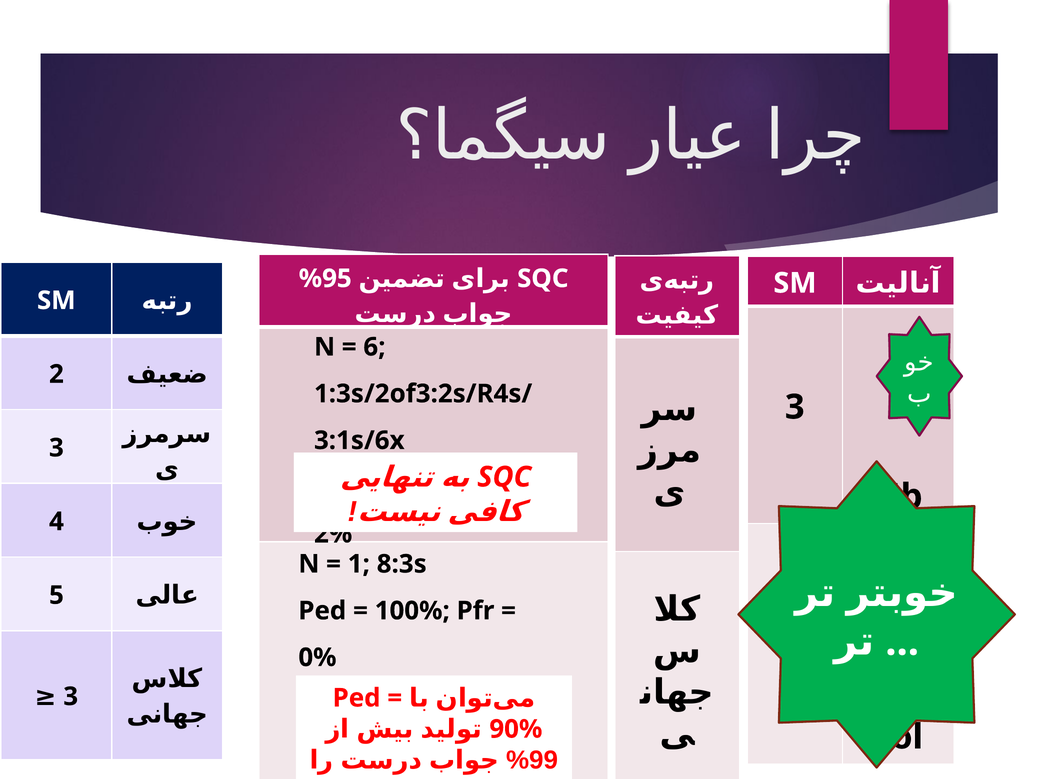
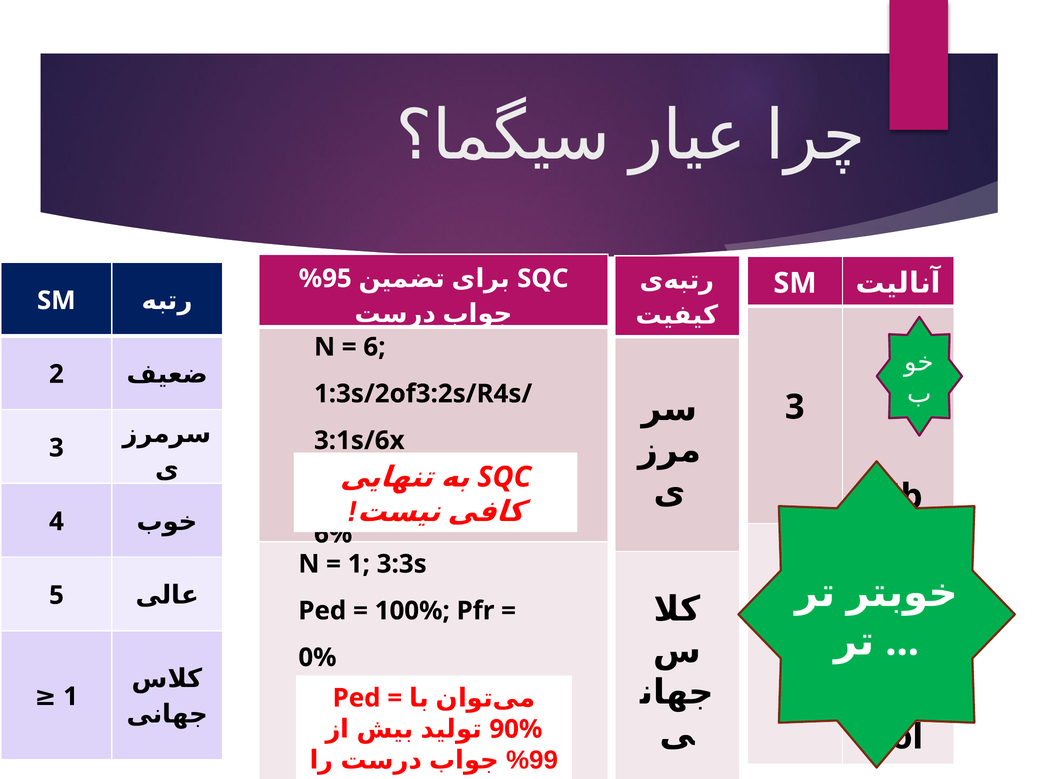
2%: 2% -> 6%
8:3s: 8:3s -> 3:3s
3 at (71, 697): 3 -> 1
